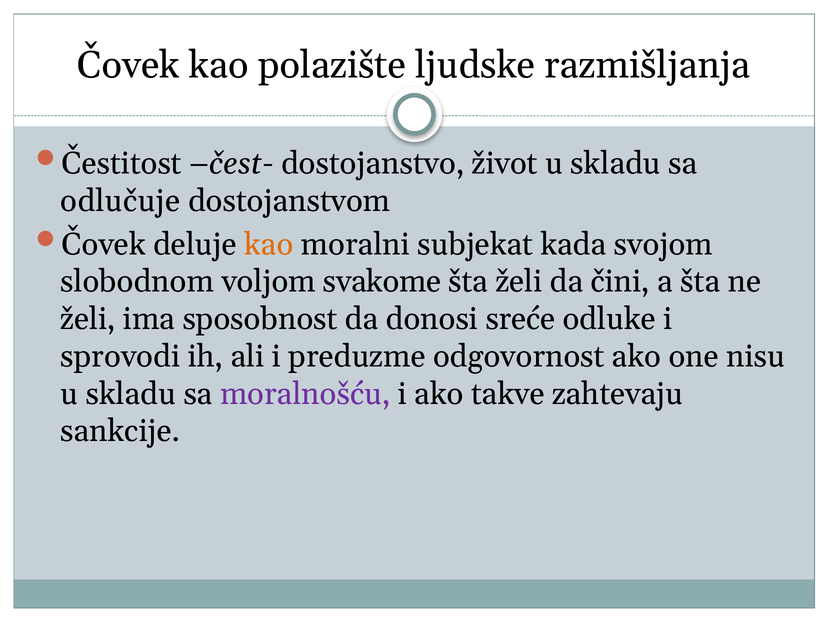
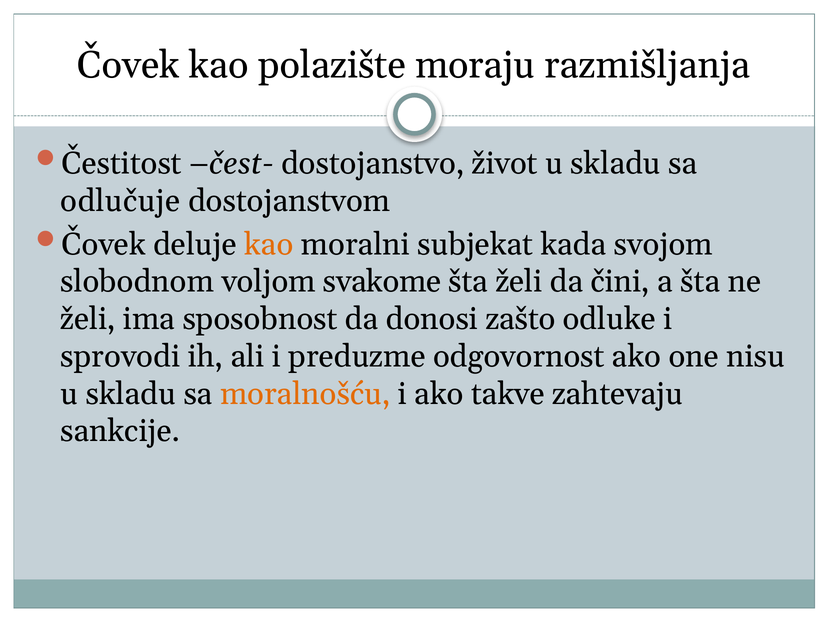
ljudske: ljudske -> moraju
sreće: sreće -> zašto
moralnošću colour: purple -> orange
